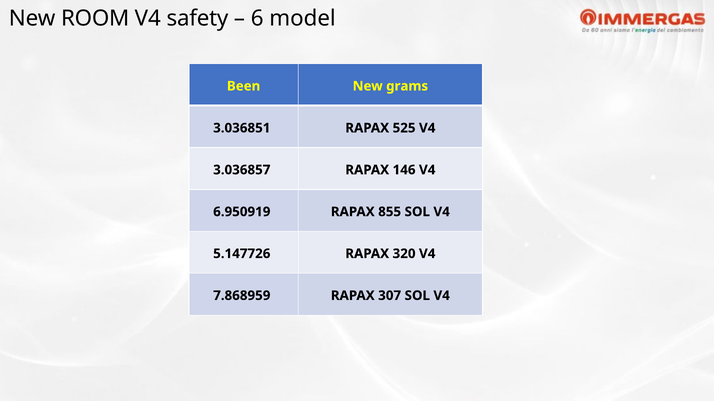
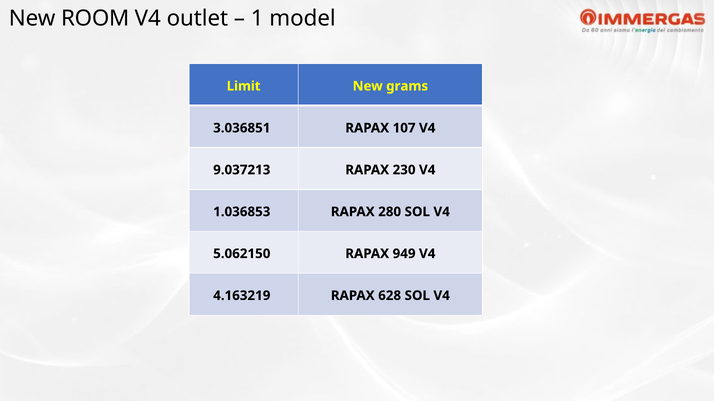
safety: safety -> outlet
6: 6 -> 1
Been: Been -> Limit
525: 525 -> 107
3.036857: 3.036857 -> 9.037213
146: 146 -> 230
6.950919: 6.950919 -> 1.036853
855: 855 -> 280
5.147726: 5.147726 -> 5.062150
320: 320 -> 949
7.868959: 7.868959 -> 4.163219
307: 307 -> 628
